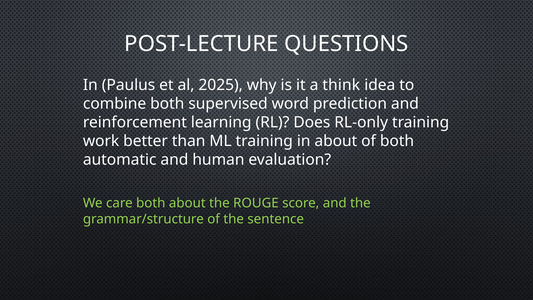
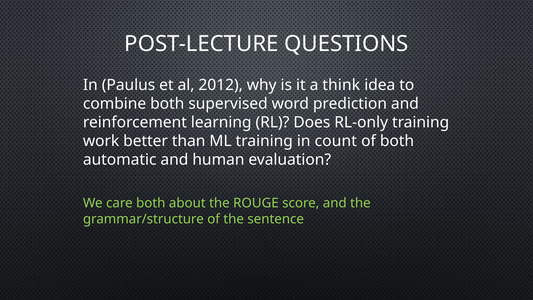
2025: 2025 -> 2012
in about: about -> count
